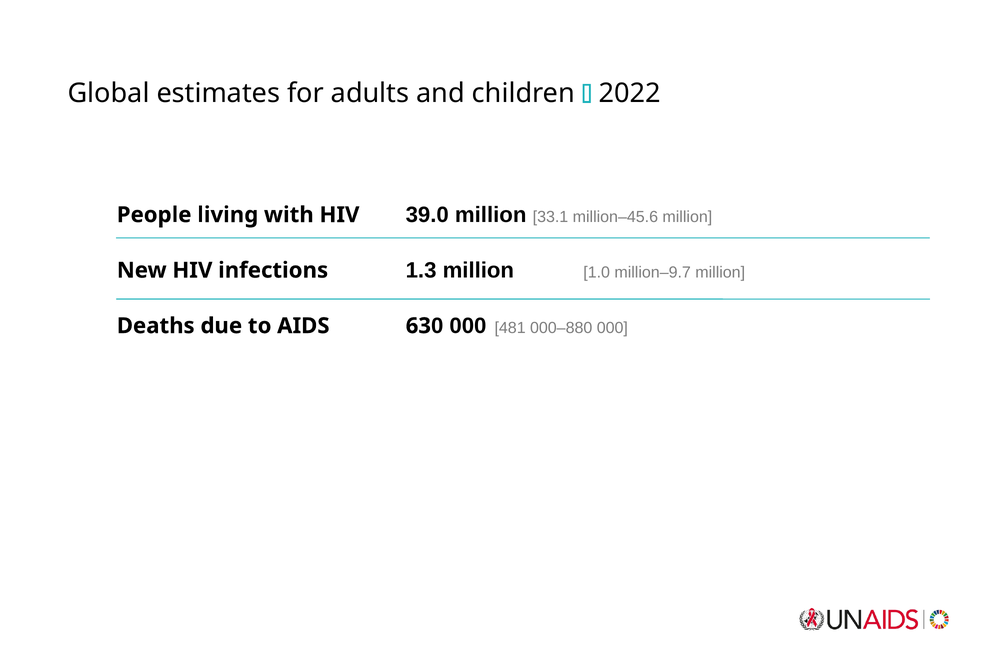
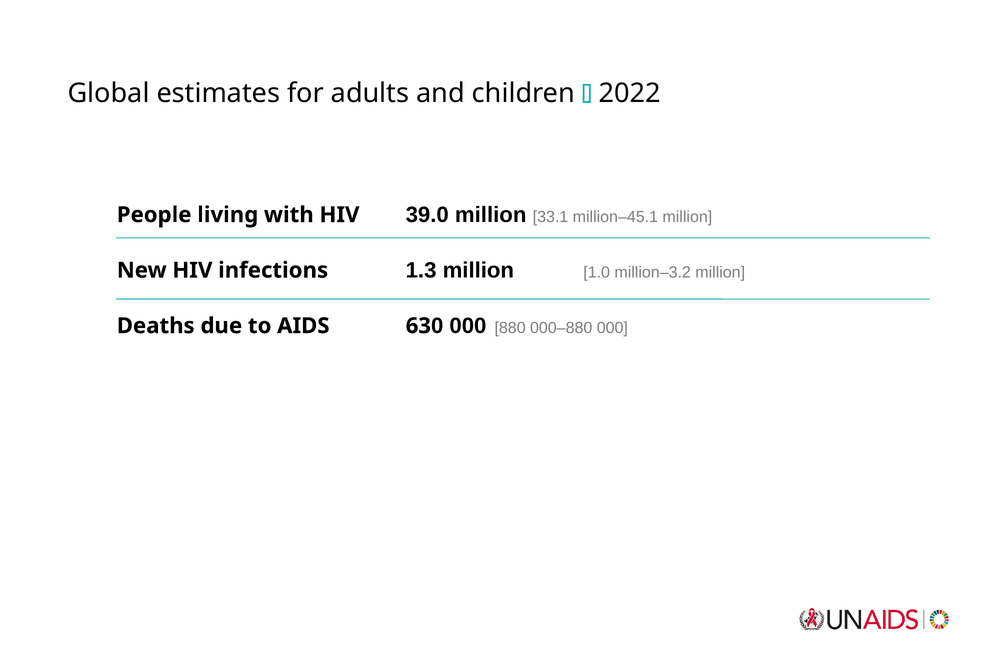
million–45.6: million–45.6 -> million–45.1
million–9.7: million–9.7 -> million–3.2
481: 481 -> 880
